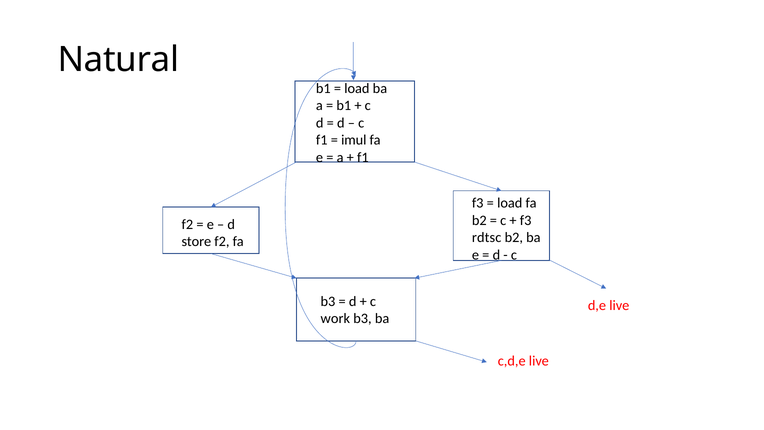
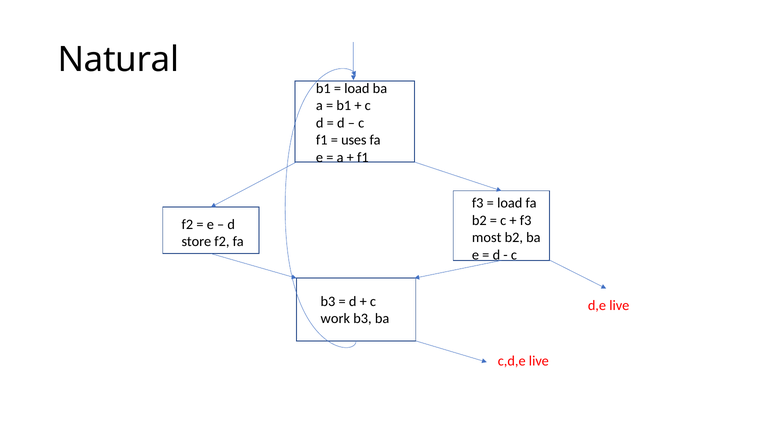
imul: imul -> uses
rdtsc: rdtsc -> most
